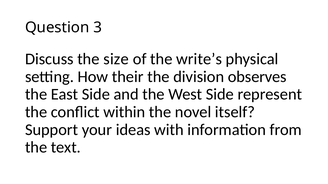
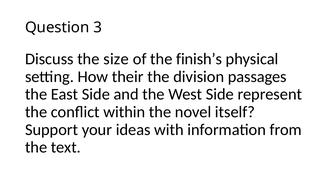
write’s: write’s -> finish’s
observes: observes -> passages
